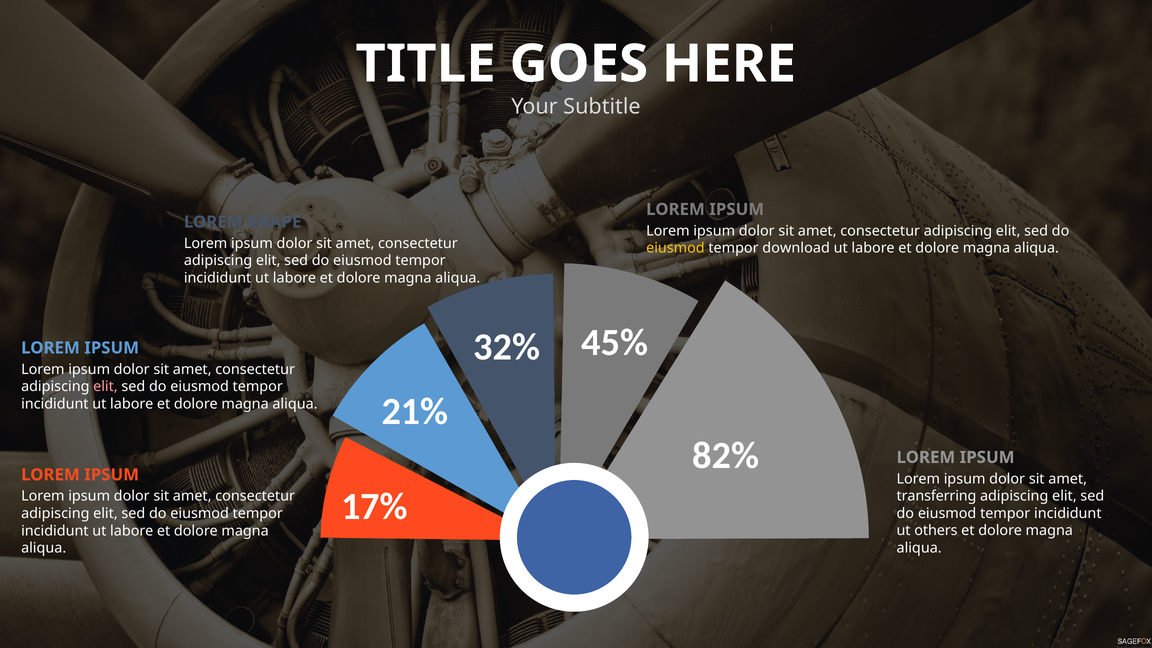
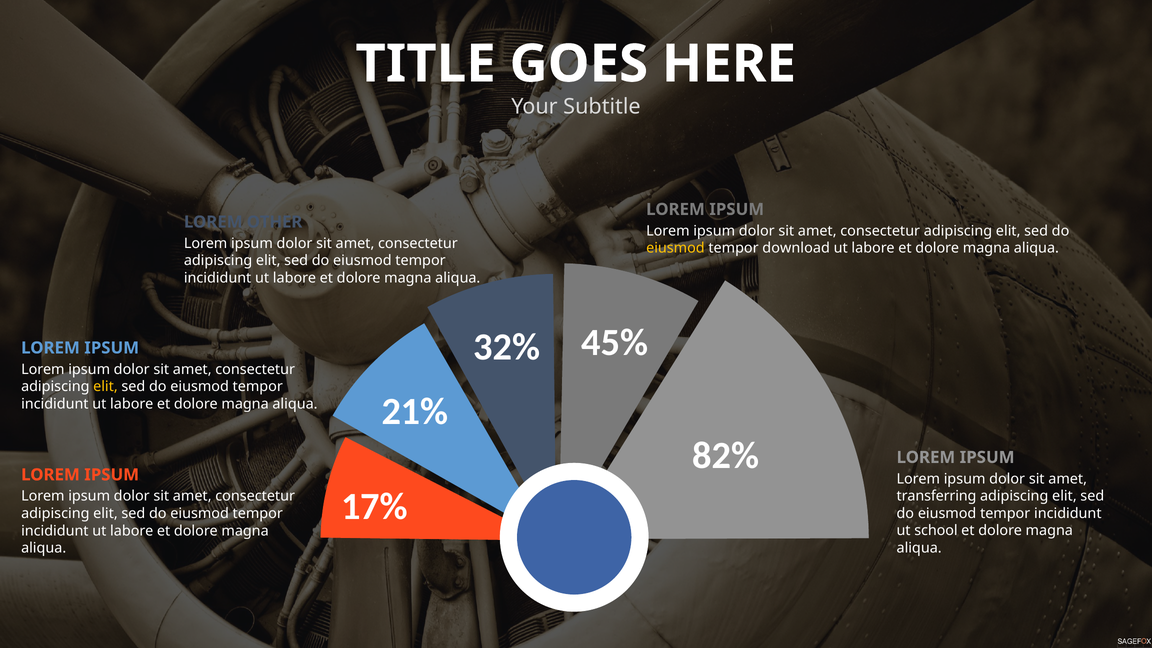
SHAPE: SHAPE -> OTHER
elit at (105, 387) colour: pink -> yellow
others: others -> school
